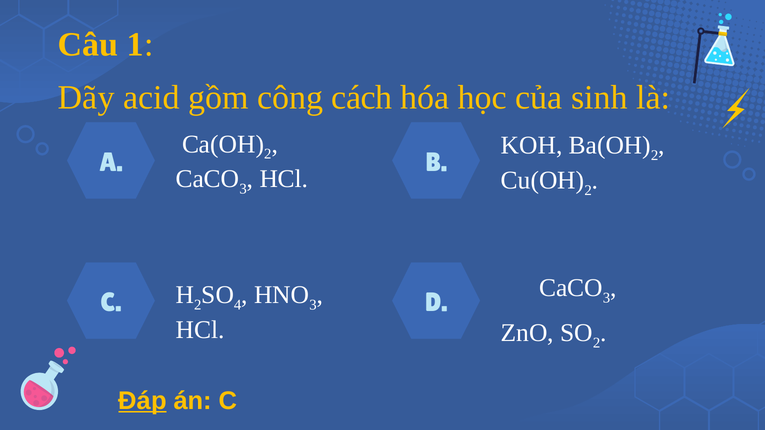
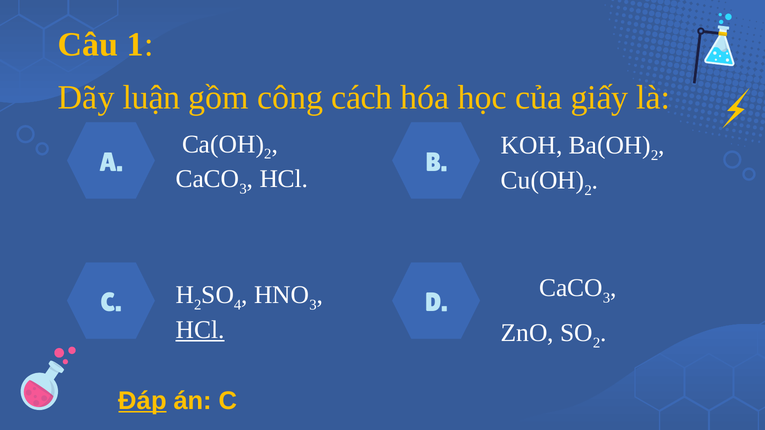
acid: acid -> luận
sinh: sinh -> giấy
HCl at (200, 330) underline: none -> present
